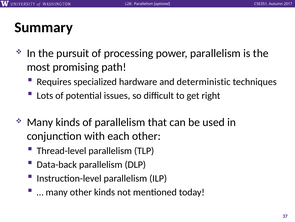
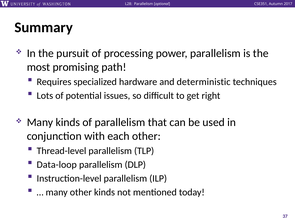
Data-back: Data-back -> Data-loop
